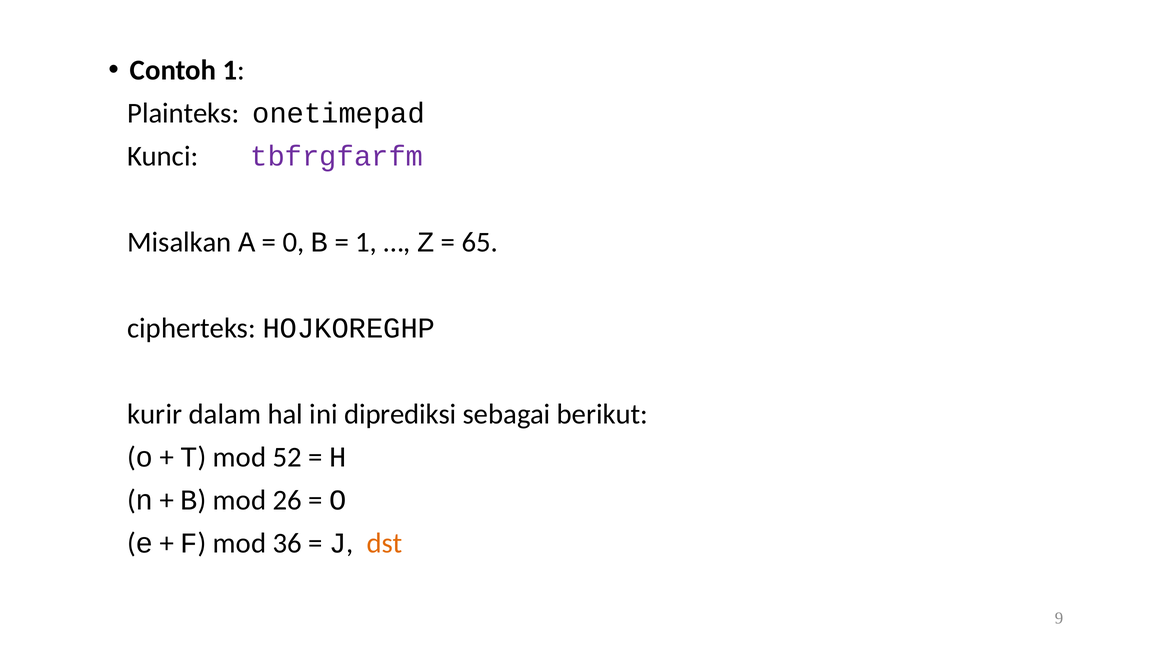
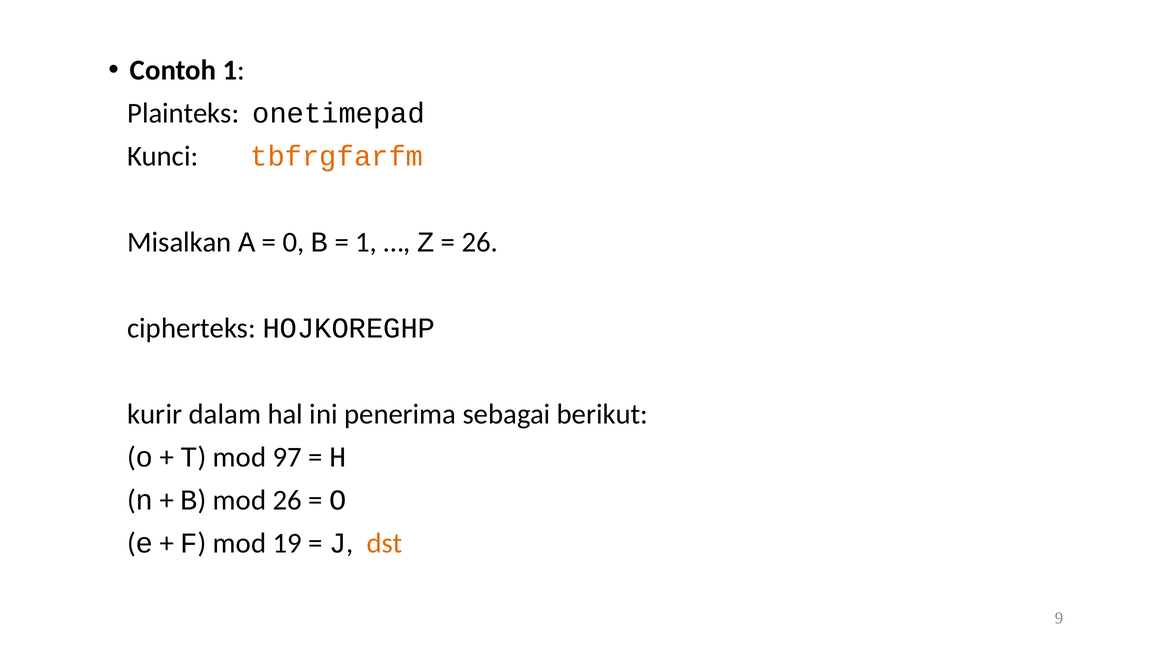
tbfrgfarfm colour: purple -> orange
65 at (480, 242): 65 -> 26
diprediksi: diprediksi -> penerima
52: 52 -> 97
36: 36 -> 19
